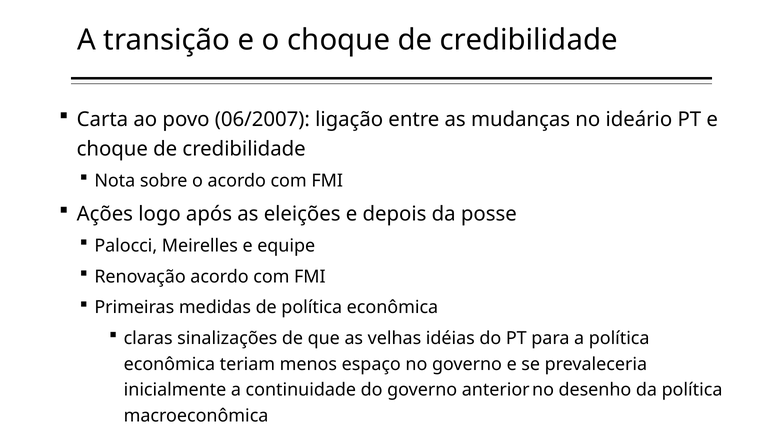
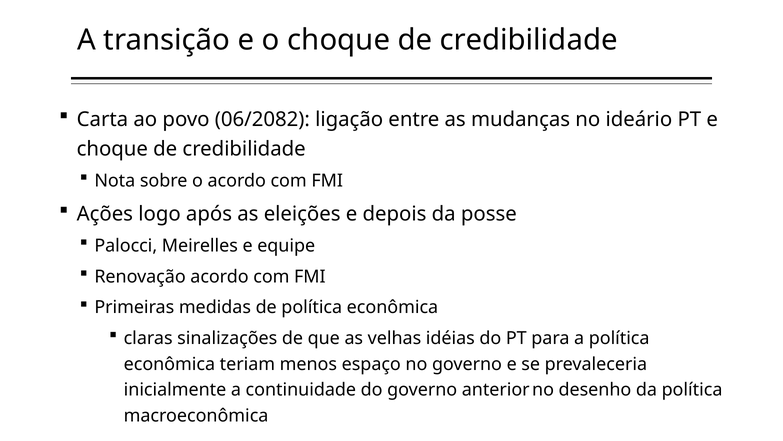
06/2007: 06/2007 -> 06/2082
